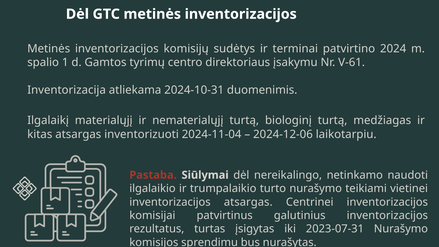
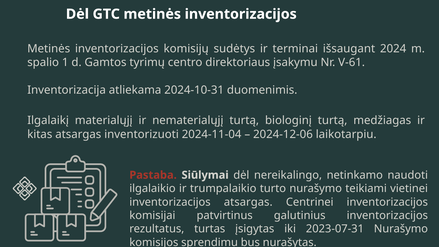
patvirtino: patvirtino -> išsaugant
